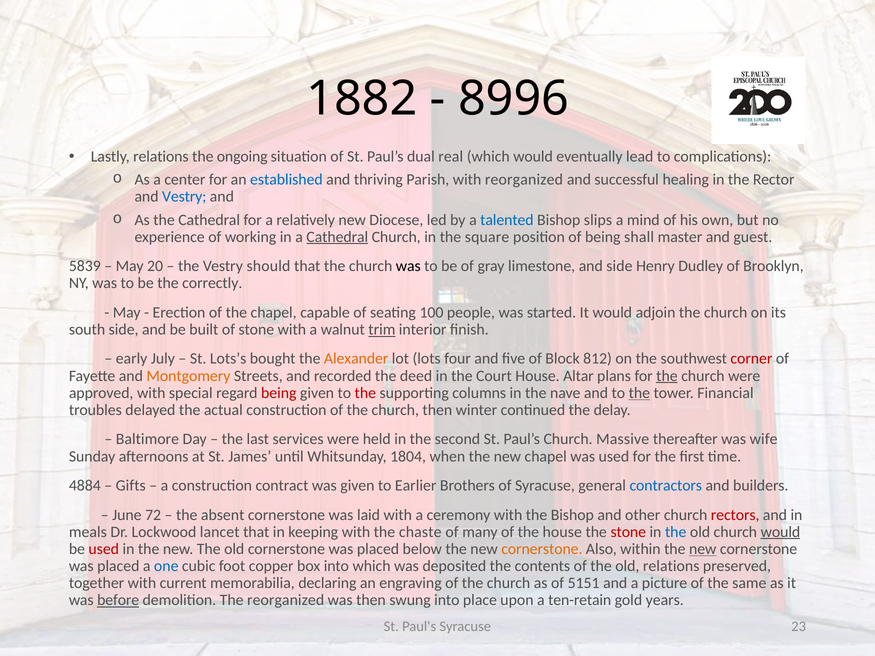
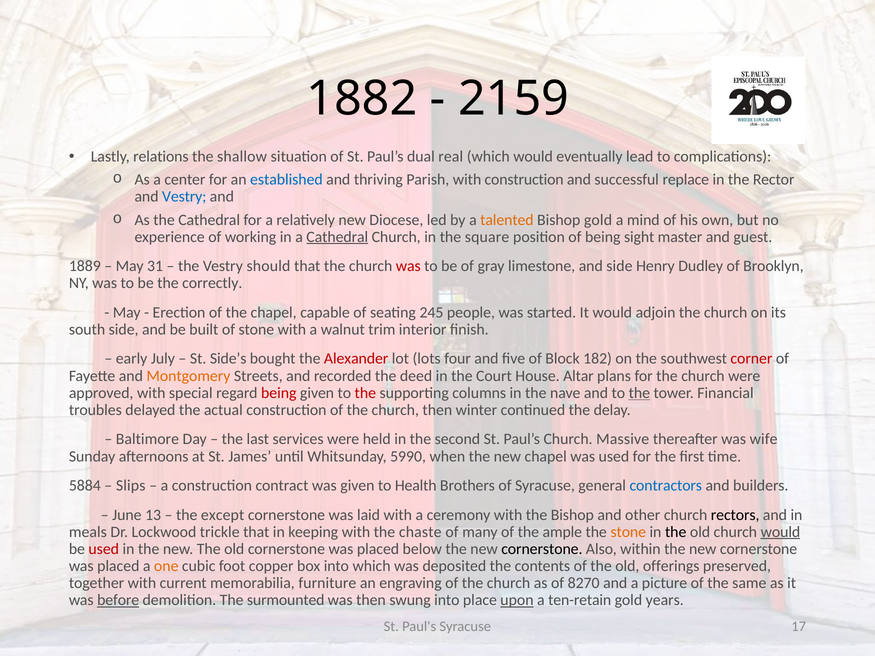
8996: 8996 -> 2159
ongoing: ongoing -> shallow
with reorganized: reorganized -> construction
healing: healing -> replace
talented colour: blue -> orange
Bishop slips: slips -> gold
shall: shall -> sight
5839: 5839 -> 1889
20: 20 -> 31
was at (408, 266) colour: black -> red
100: 100 -> 245
trim underline: present -> none
Lots’s: Lots’s -> Side’s
Alexander colour: orange -> red
812: 812 -> 182
the at (667, 376) underline: present -> none
1804: 1804 -> 5990
4884: 4884 -> 5884
Gifts: Gifts -> Slips
Earlier: Earlier -> Health
72: 72 -> 13
absent: absent -> except
rectors colour: red -> black
lancet: lancet -> trickle
the house: house -> ample
stone at (628, 532) colour: red -> orange
the at (676, 532) colour: blue -> black
cornerstone at (542, 549) colour: orange -> black
new at (703, 549) underline: present -> none
one colour: blue -> orange
old relations: relations -> offerings
declaring: declaring -> furniture
5151: 5151 -> 8270
The reorganized: reorganized -> surmounted
upon underline: none -> present
23: 23 -> 17
